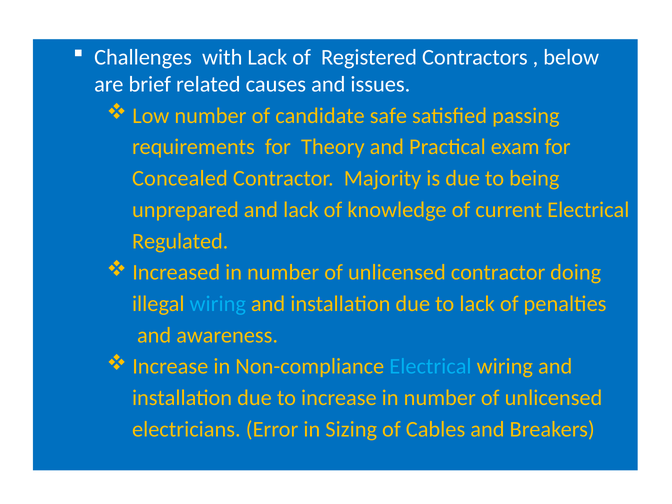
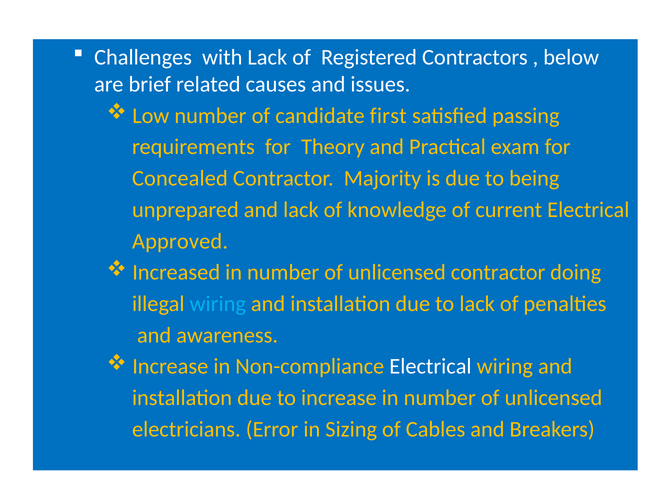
safe: safe -> first
Regulated: Regulated -> Approved
Electrical at (430, 367) colour: light blue -> white
